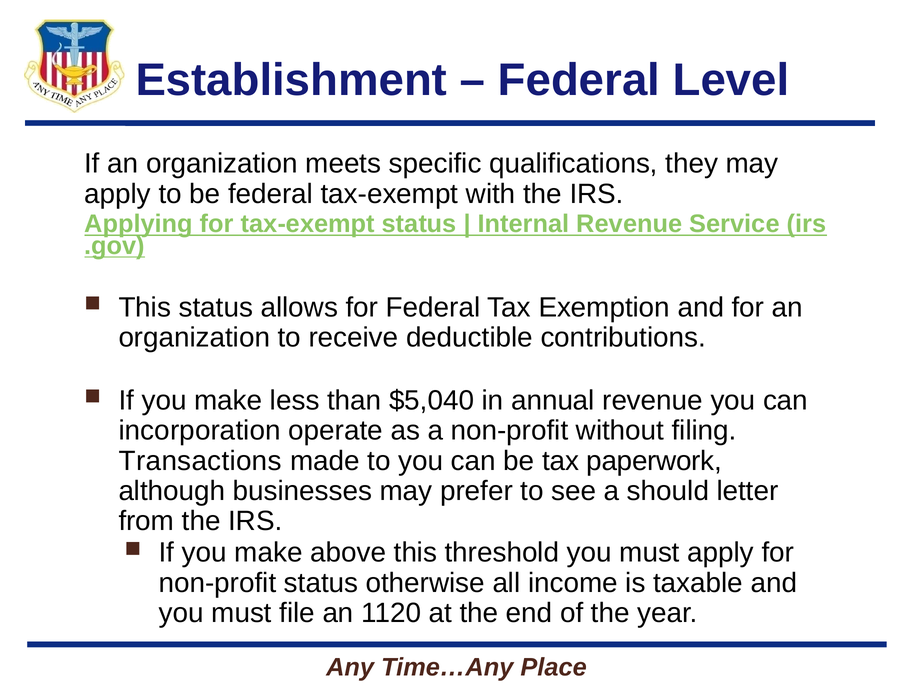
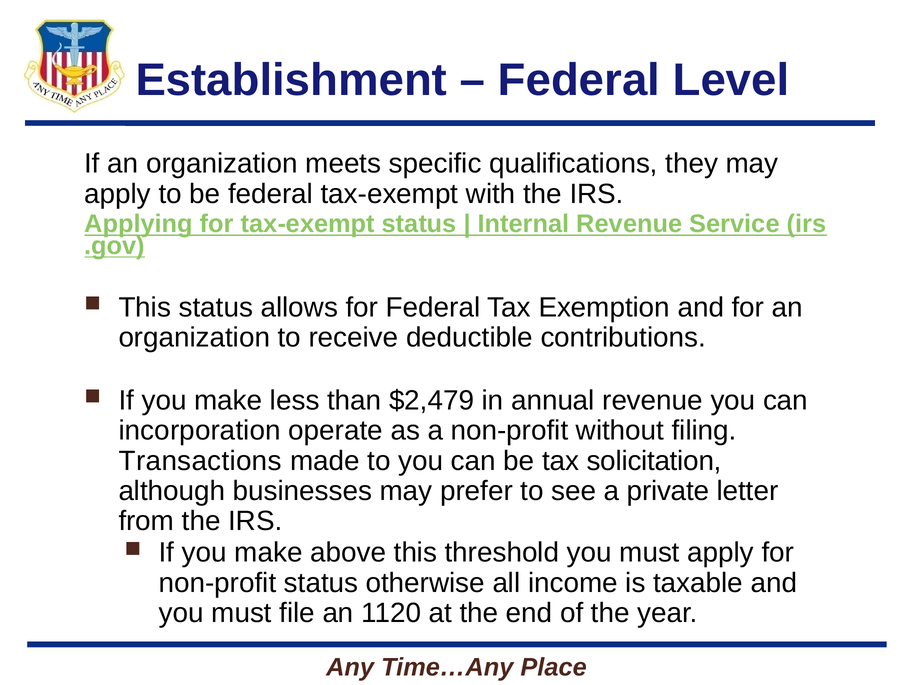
$5,040: $5,040 -> $2,479
paperwork: paperwork -> solicitation
should: should -> private
